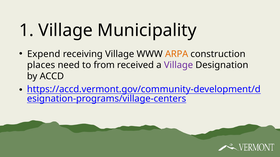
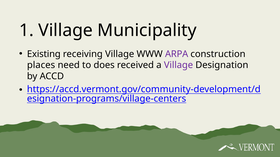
Expend: Expend -> Existing
ARPA colour: orange -> purple
from: from -> does
